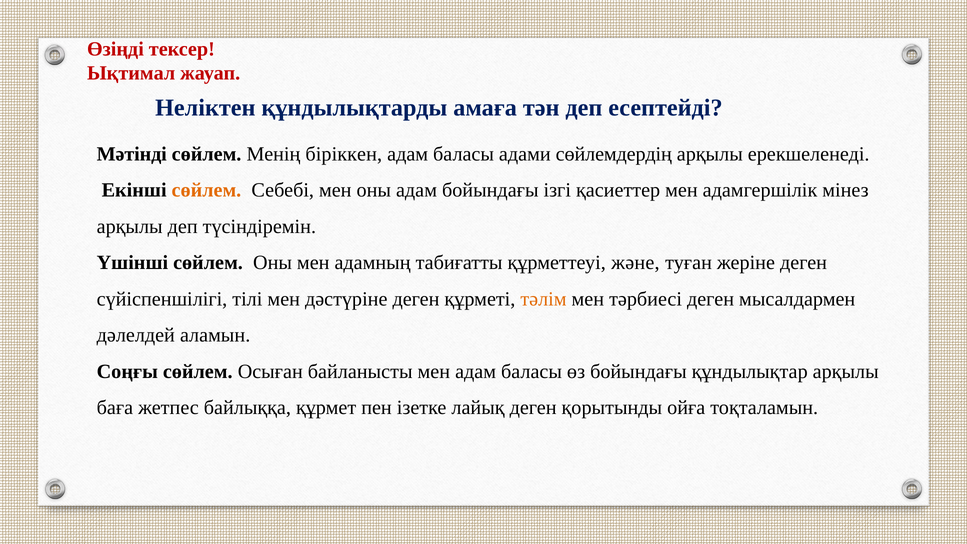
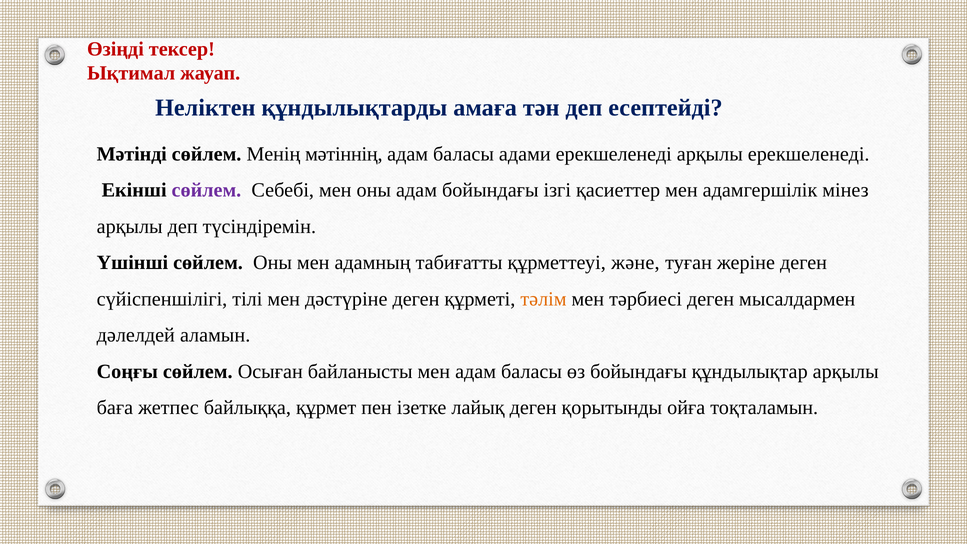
біріккен: біріккен -> мәтіннің
адами сөйлемдердің: сөйлемдердің -> ерекшеленеді
сөйлем at (206, 190) colour: orange -> purple
